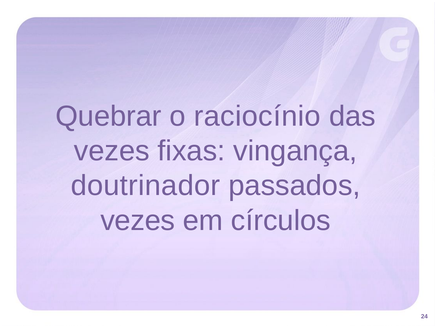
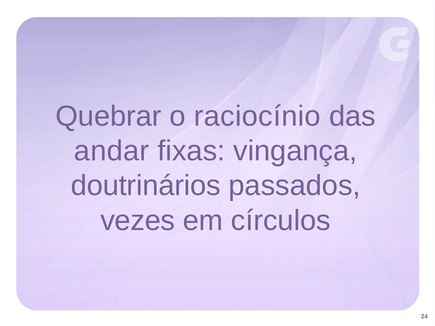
vezes at (112, 151): vezes -> andar
doutrinador: doutrinador -> doutrinários
